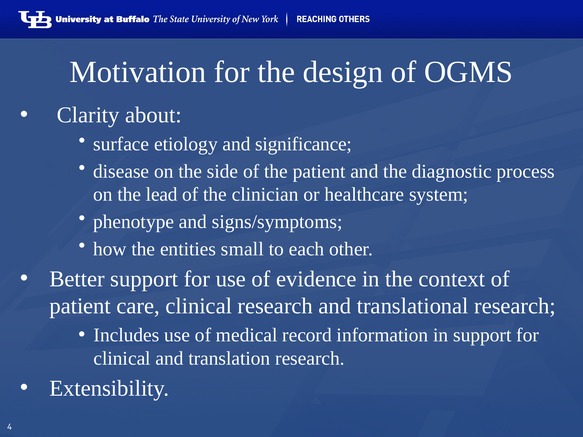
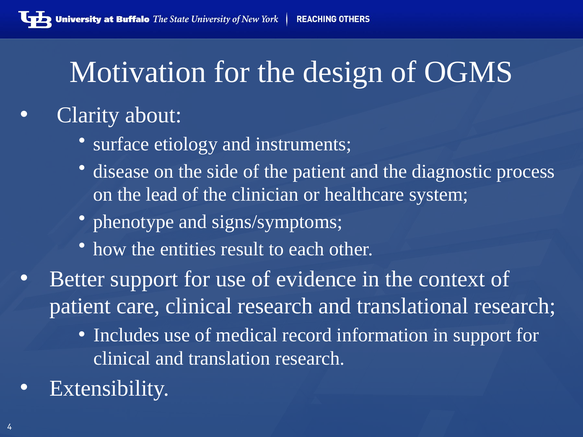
significance: significance -> instruments
small: small -> result
